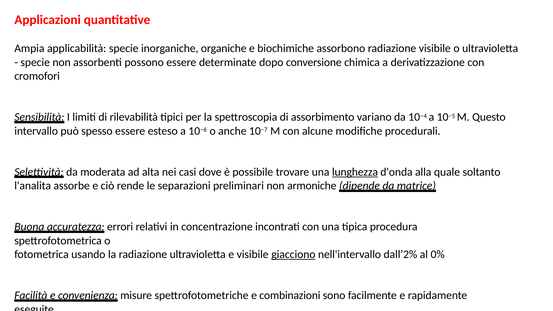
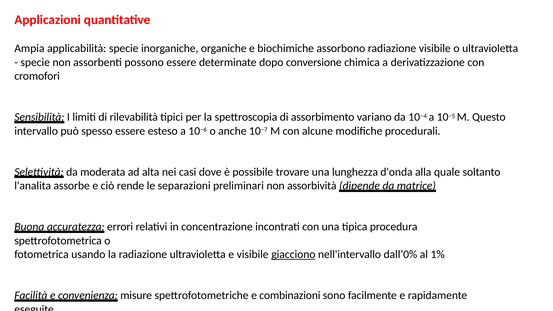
lunghezza underline: present -> none
armoniche: armoniche -> assorbività
dall’2%: dall’2% -> dall’0%
0%: 0% -> 1%
